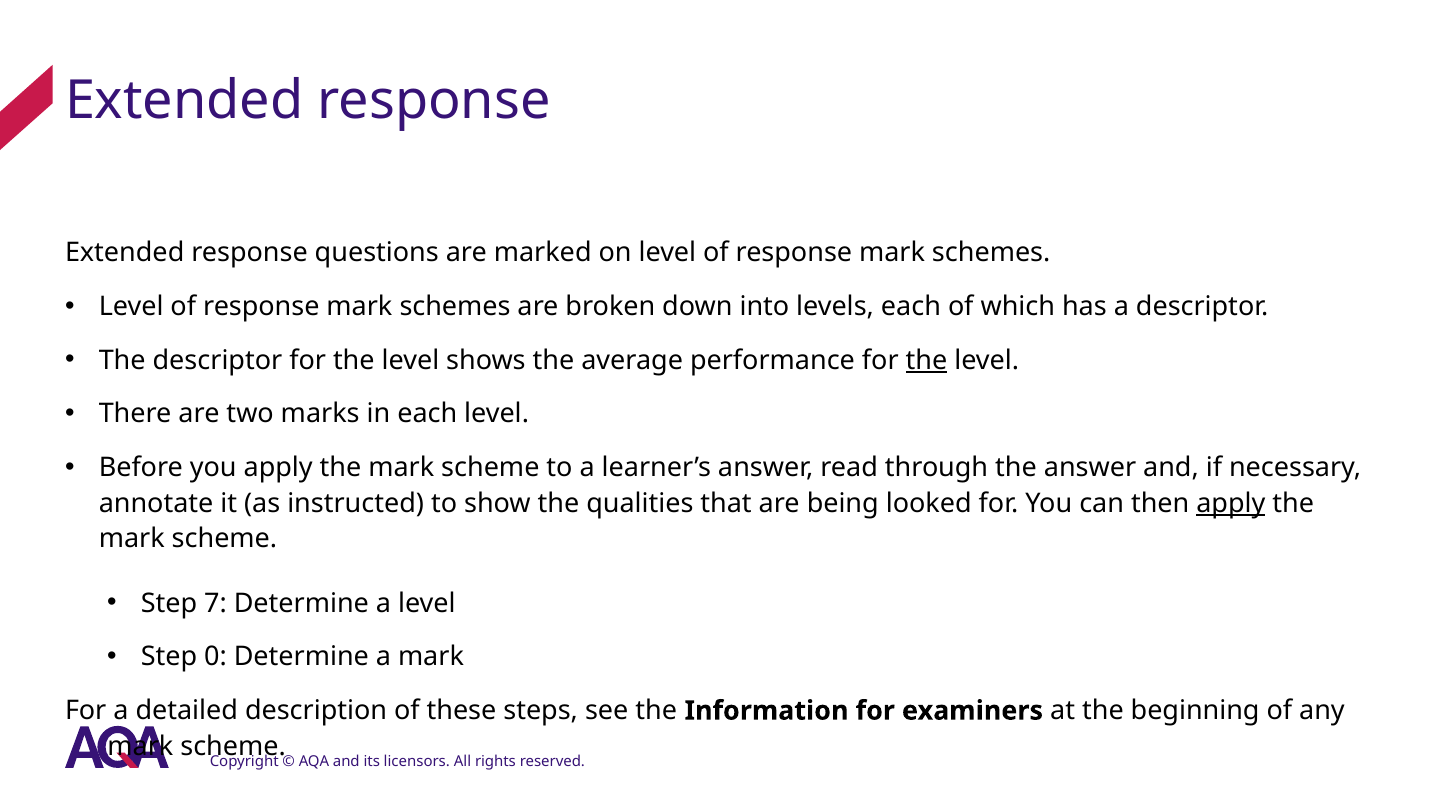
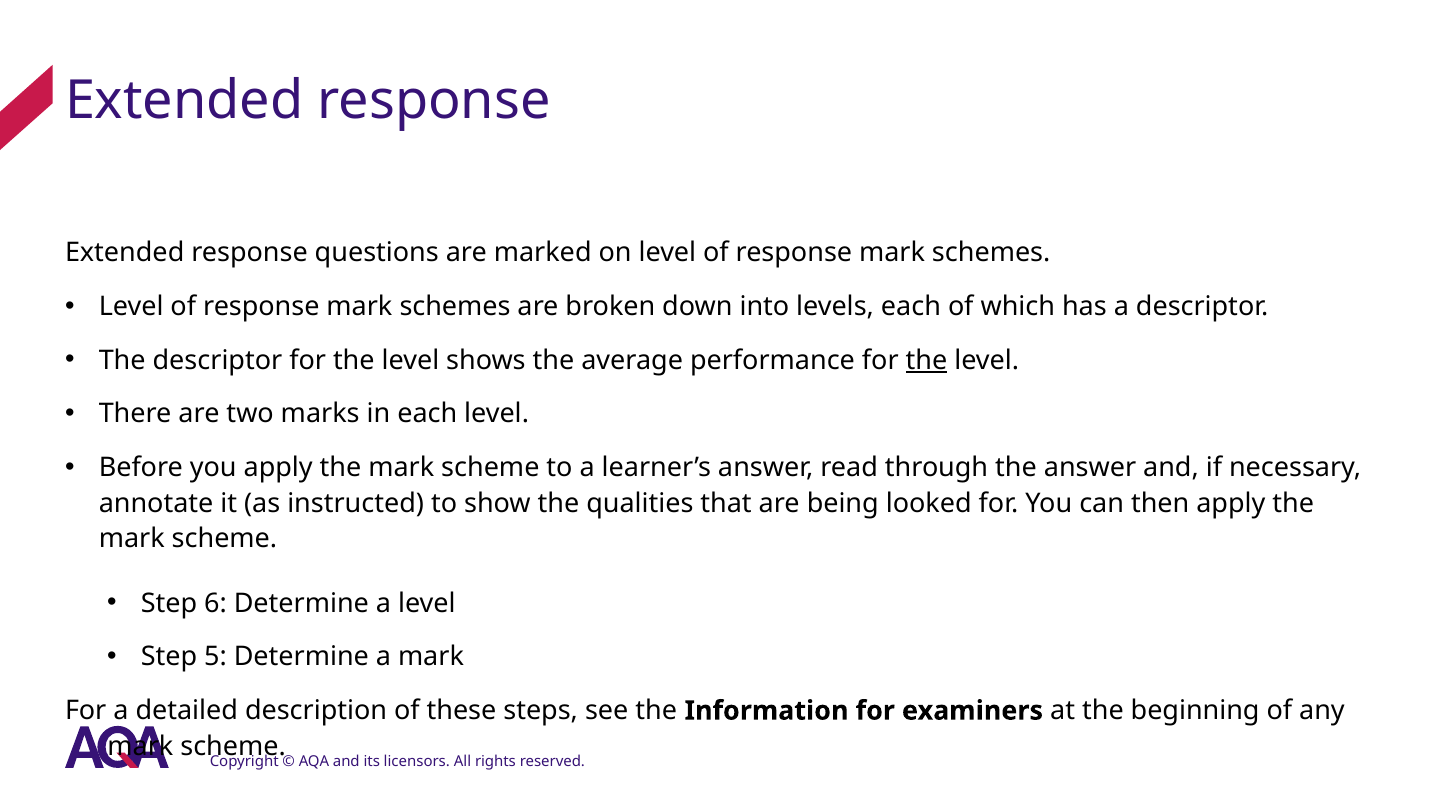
apply at (1231, 503) underline: present -> none
7: 7 -> 6
0: 0 -> 5
